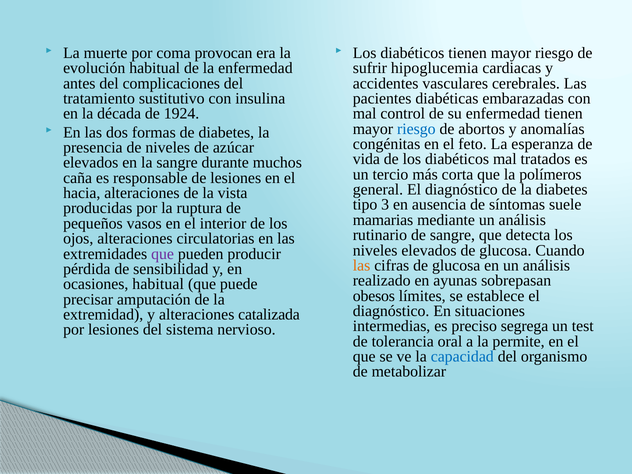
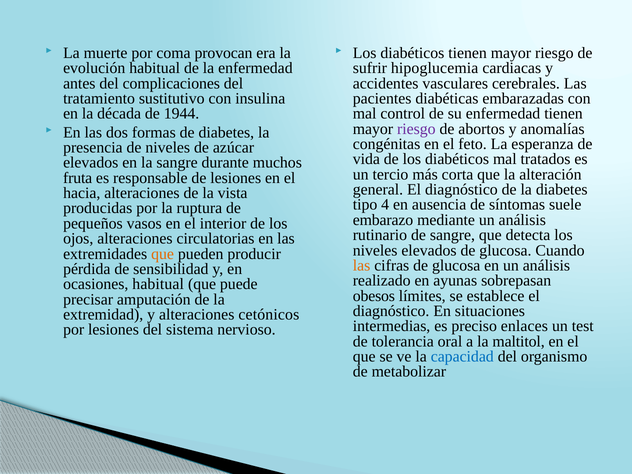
1924: 1924 -> 1944
riesgo at (416, 129) colour: blue -> purple
polímeros: polímeros -> alteración
caña: caña -> fruta
3: 3 -> 4
mamarias: mamarias -> embarazo
que at (163, 254) colour: purple -> orange
catalizada: catalizada -> cetónicos
segrega: segrega -> enlaces
permite: permite -> maltitol
